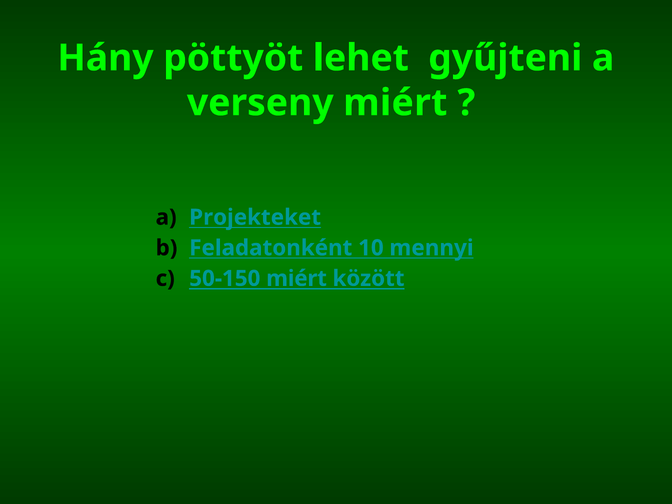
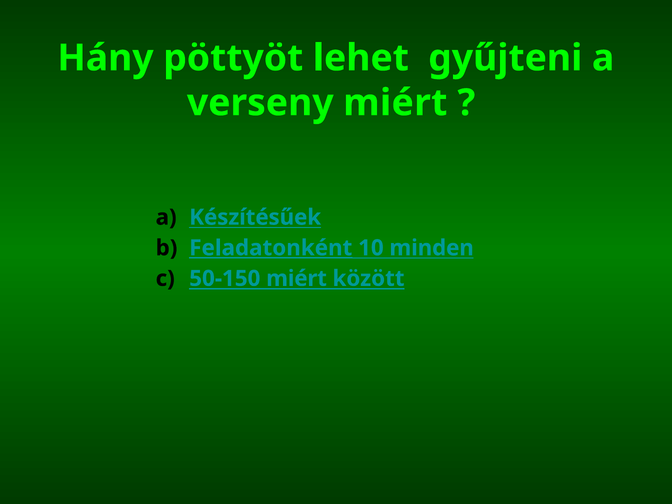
Projekteket: Projekteket -> Készítésűek
Feladatonként underline: none -> present
mennyi: mennyi -> minden
